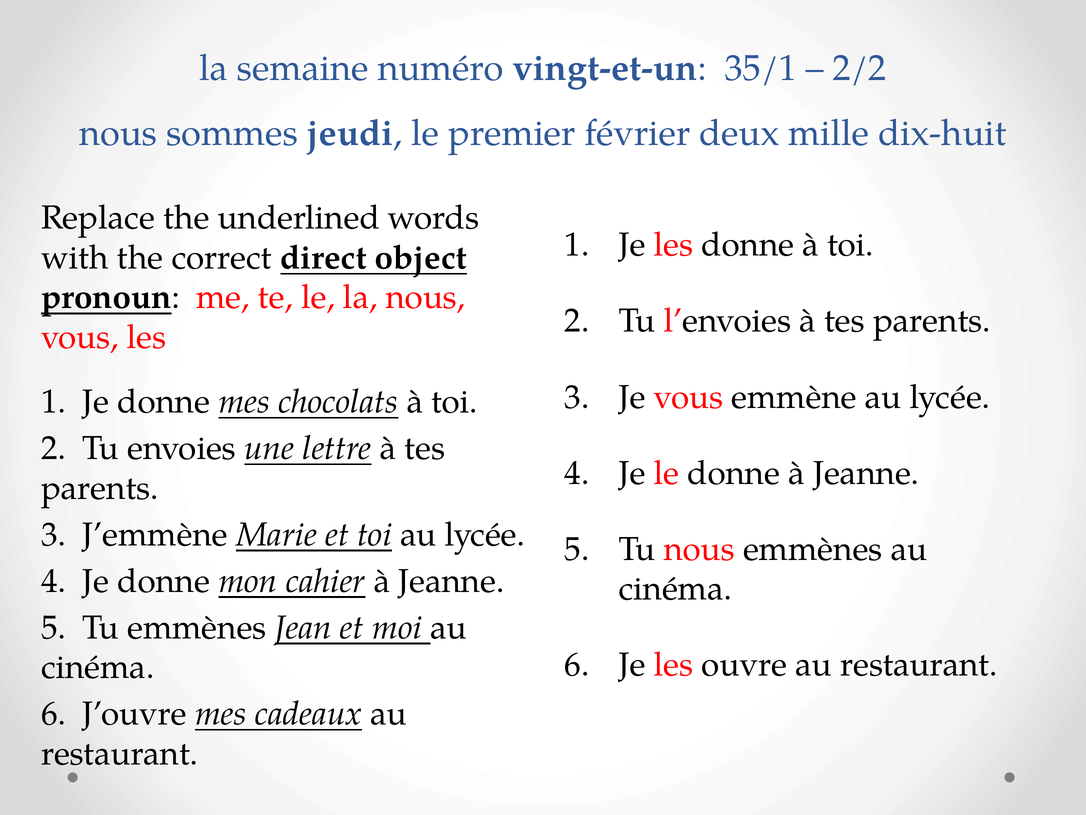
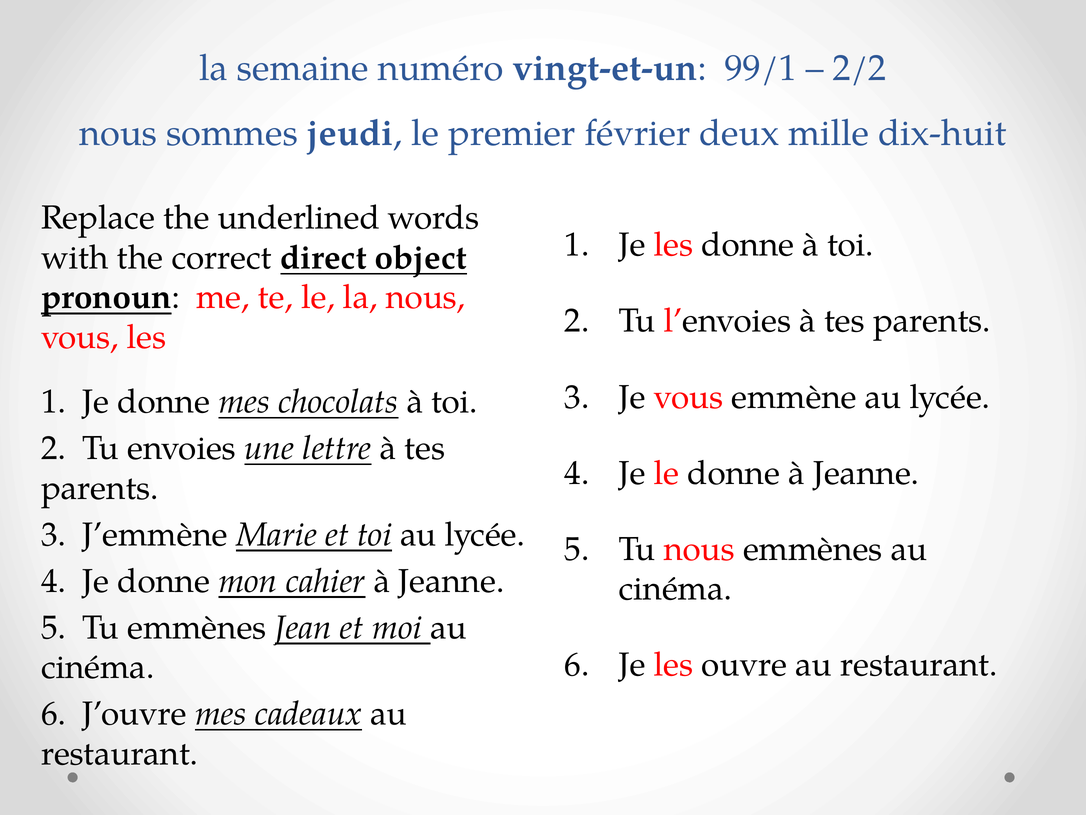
35/1: 35/1 -> 99/1
